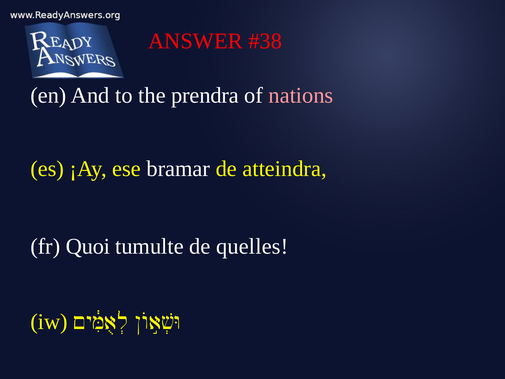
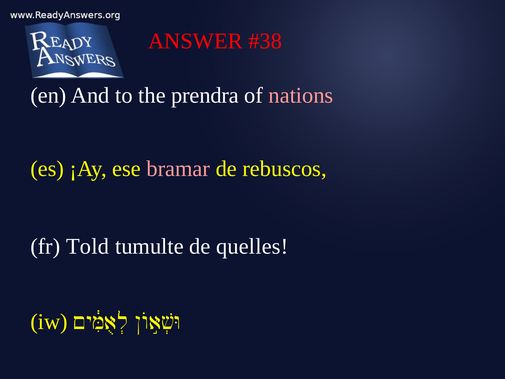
bramar colour: white -> pink
atteindra: atteindra -> rebuscos
Quoi: Quoi -> Told
